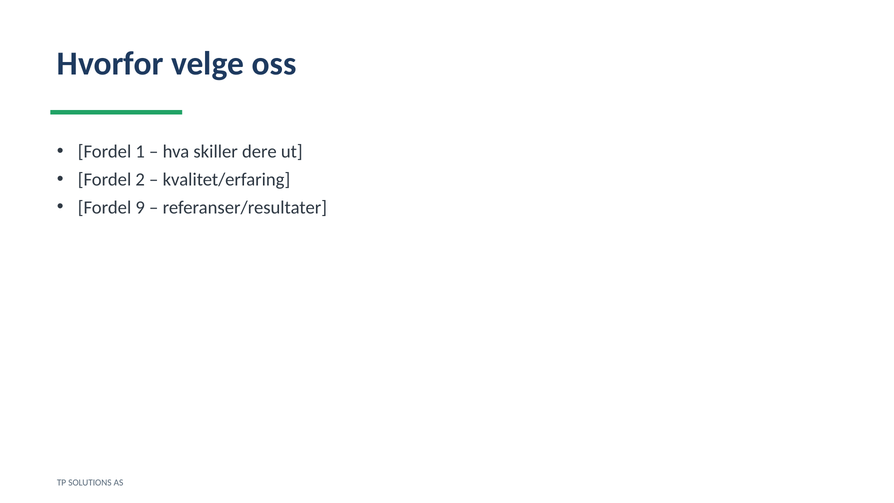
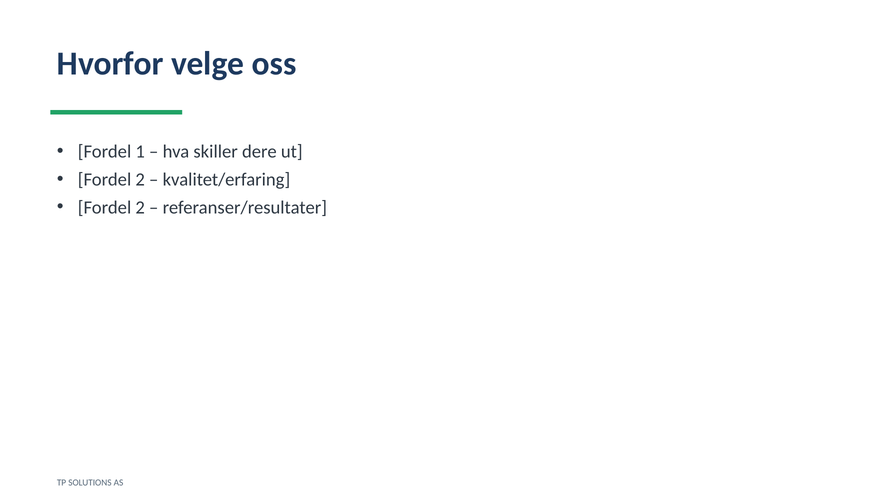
9 at (140, 207): 9 -> 2
